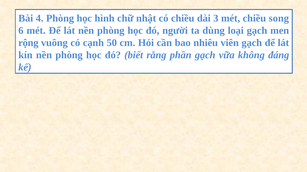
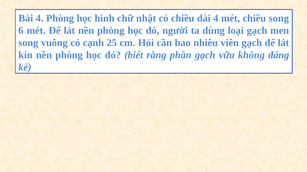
dài 3: 3 -> 4
rộng at (28, 43): rộng -> song
50: 50 -> 25
